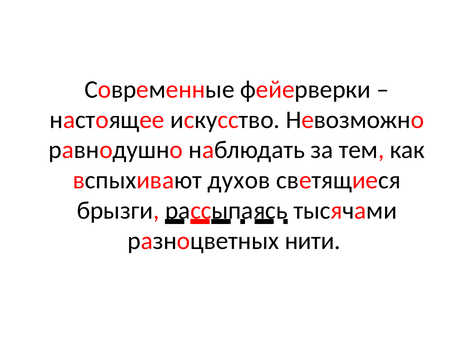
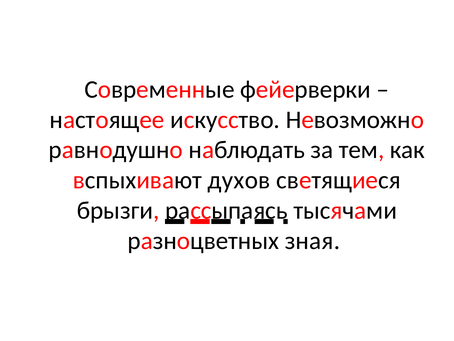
нити: нити -> зная
